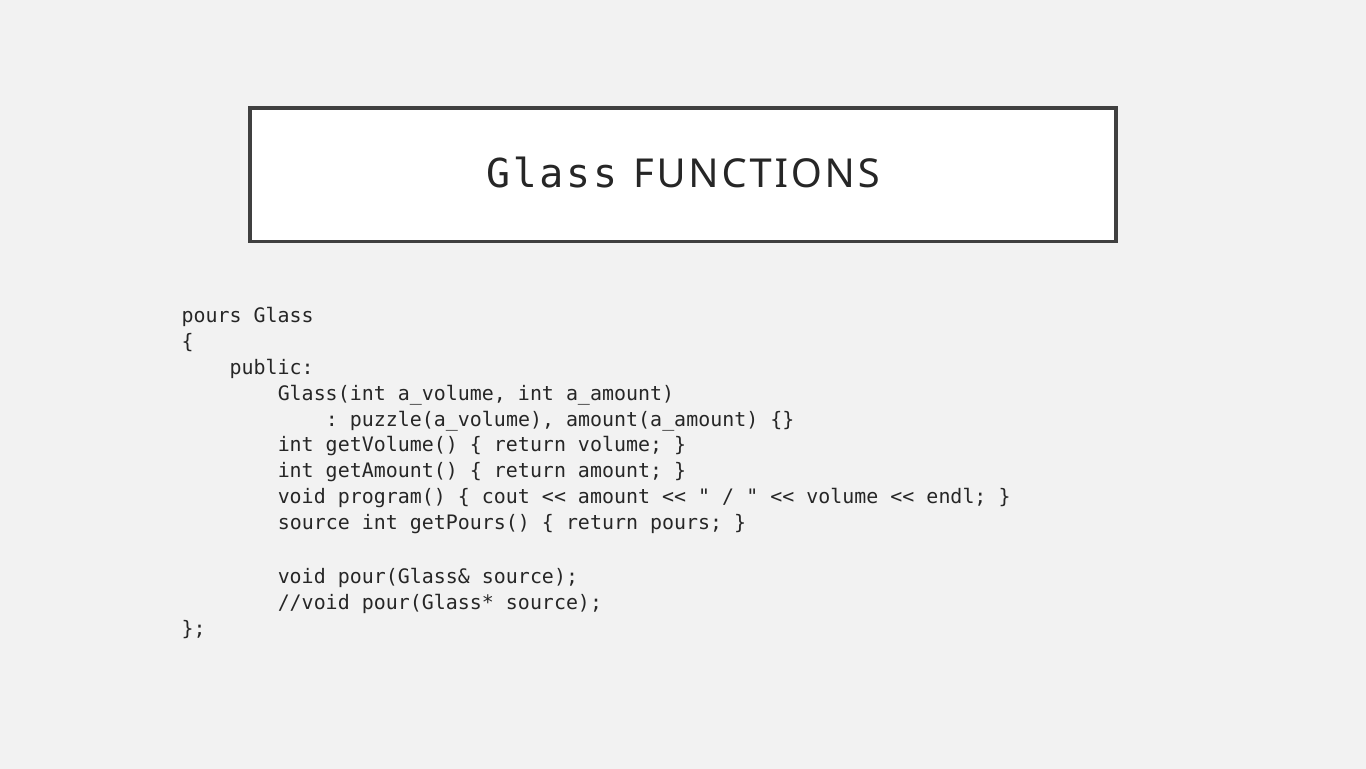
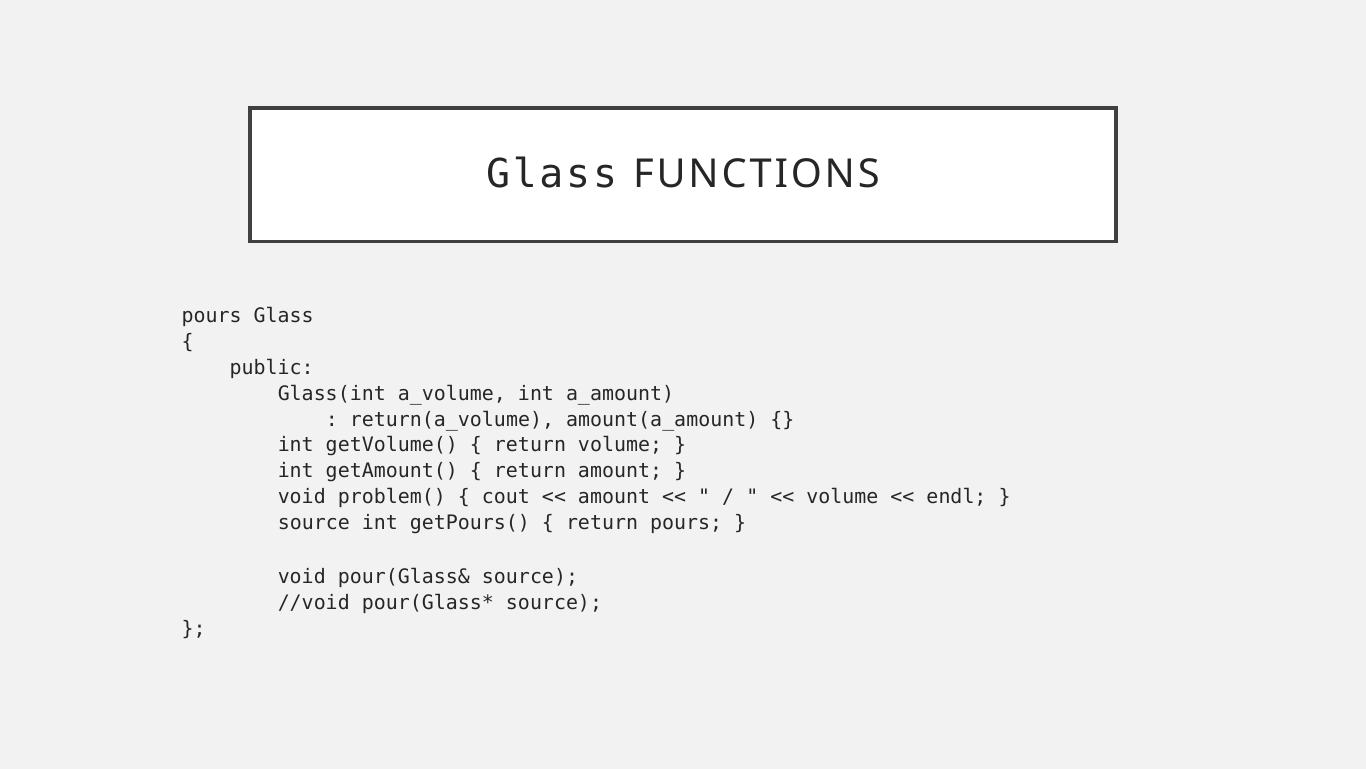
puzzle(a_volume: puzzle(a_volume -> return(a_volume
program(: program( -> problem(
